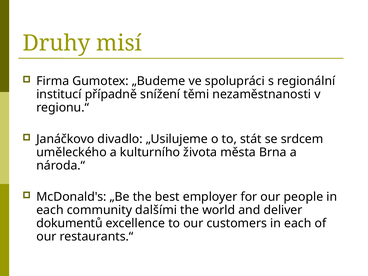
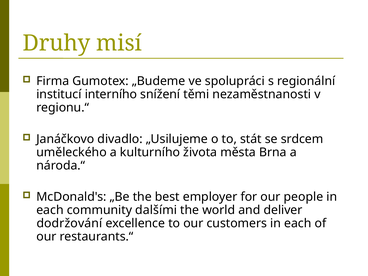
případně: případně -> interního
dokumentů: dokumentů -> dodržování
